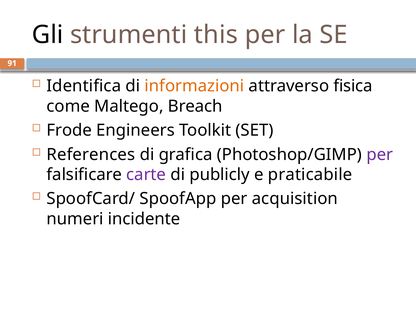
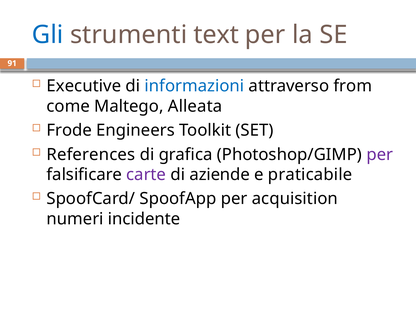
Gli colour: black -> blue
this: this -> text
Identifica: Identifica -> Executive
informazioni colour: orange -> blue
fisica: fisica -> from
Breach: Breach -> Alleata
publicly: publicly -> aziende
